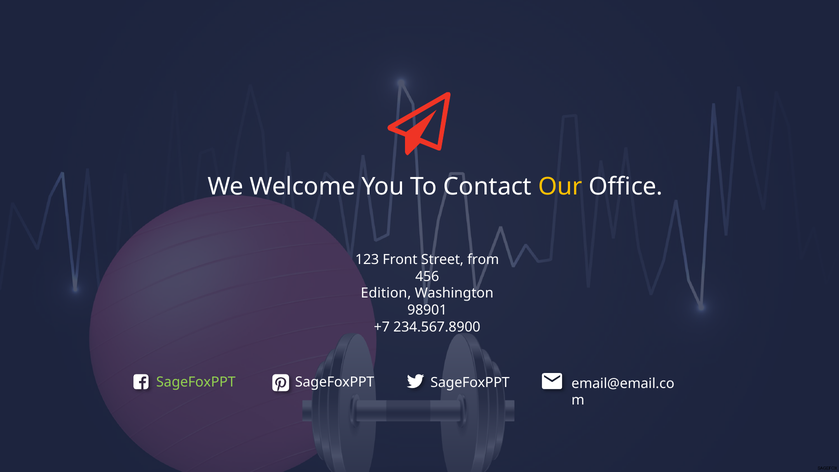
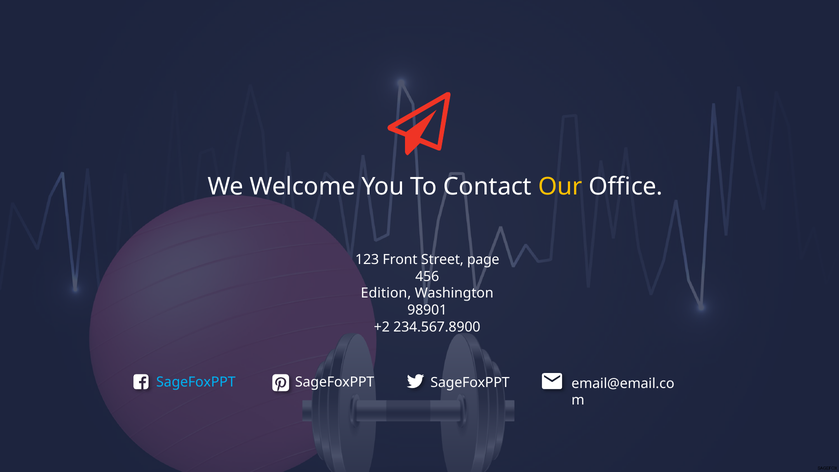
from: from -> page
+7: +7 -> +2
SageFoxPPT at (196, 382) colour: light green -> light blue
